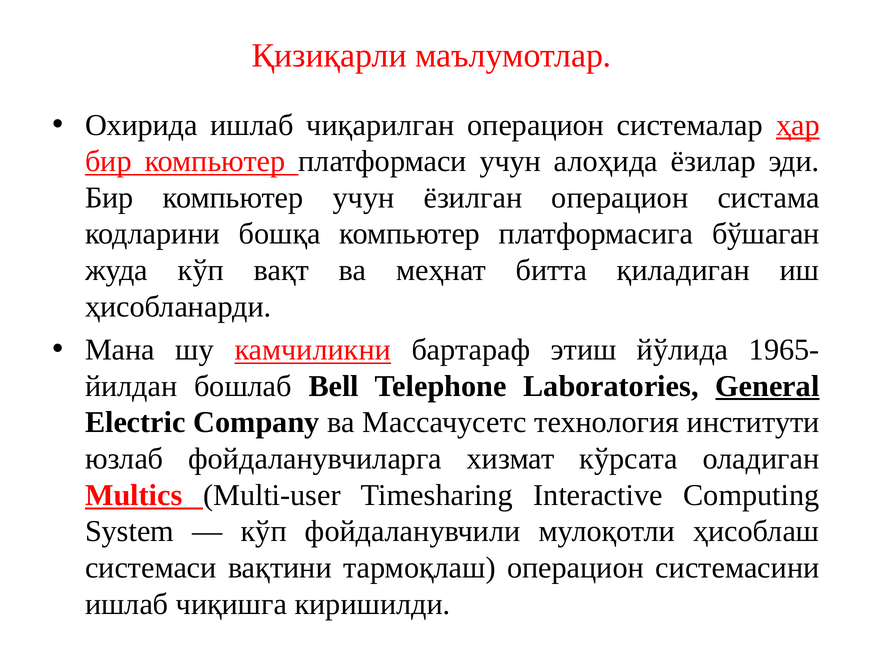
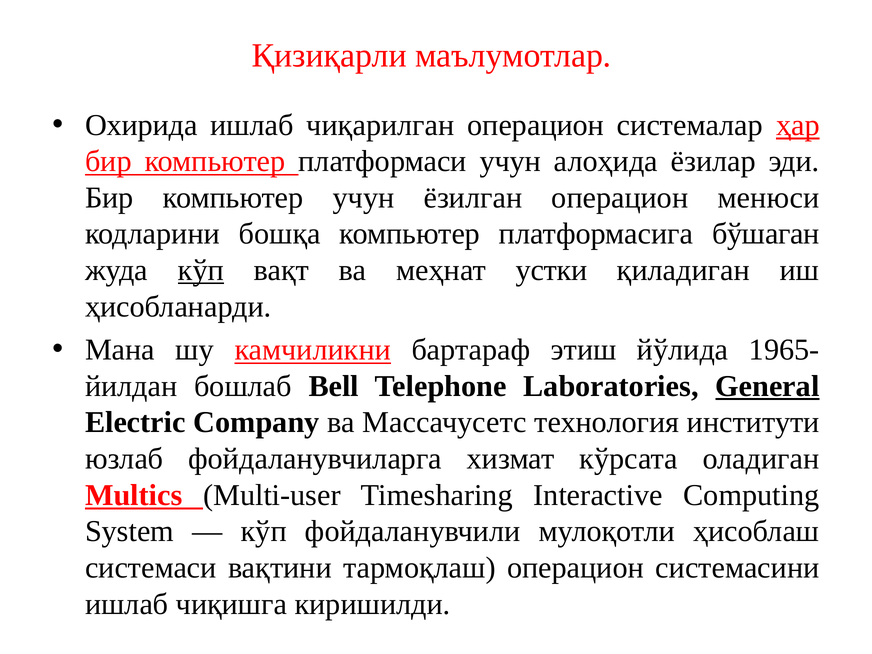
систама: систама -> менюси
кўп at (201, 270) underline: none -> present
битта: битта -> устки
